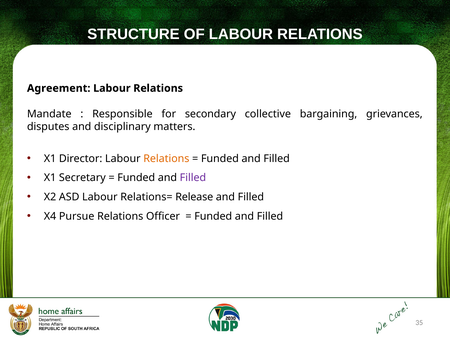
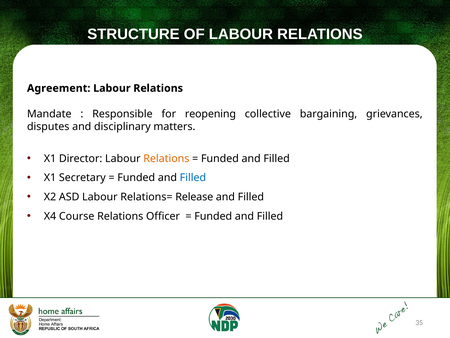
secondary: secondary -> reopening
Filled at (193, 178) colour: purple -> blue
Pursue: Pursue -> Course
